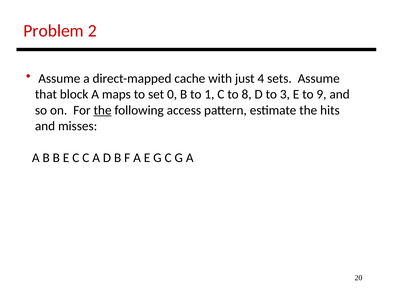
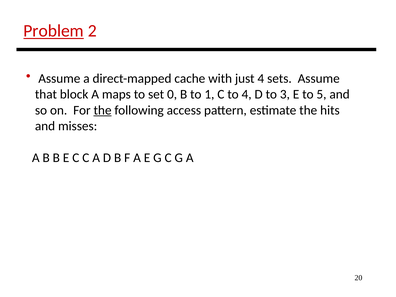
Problem underline: none -> present
to 8: 8 -> 4
9: 9 -> 5
